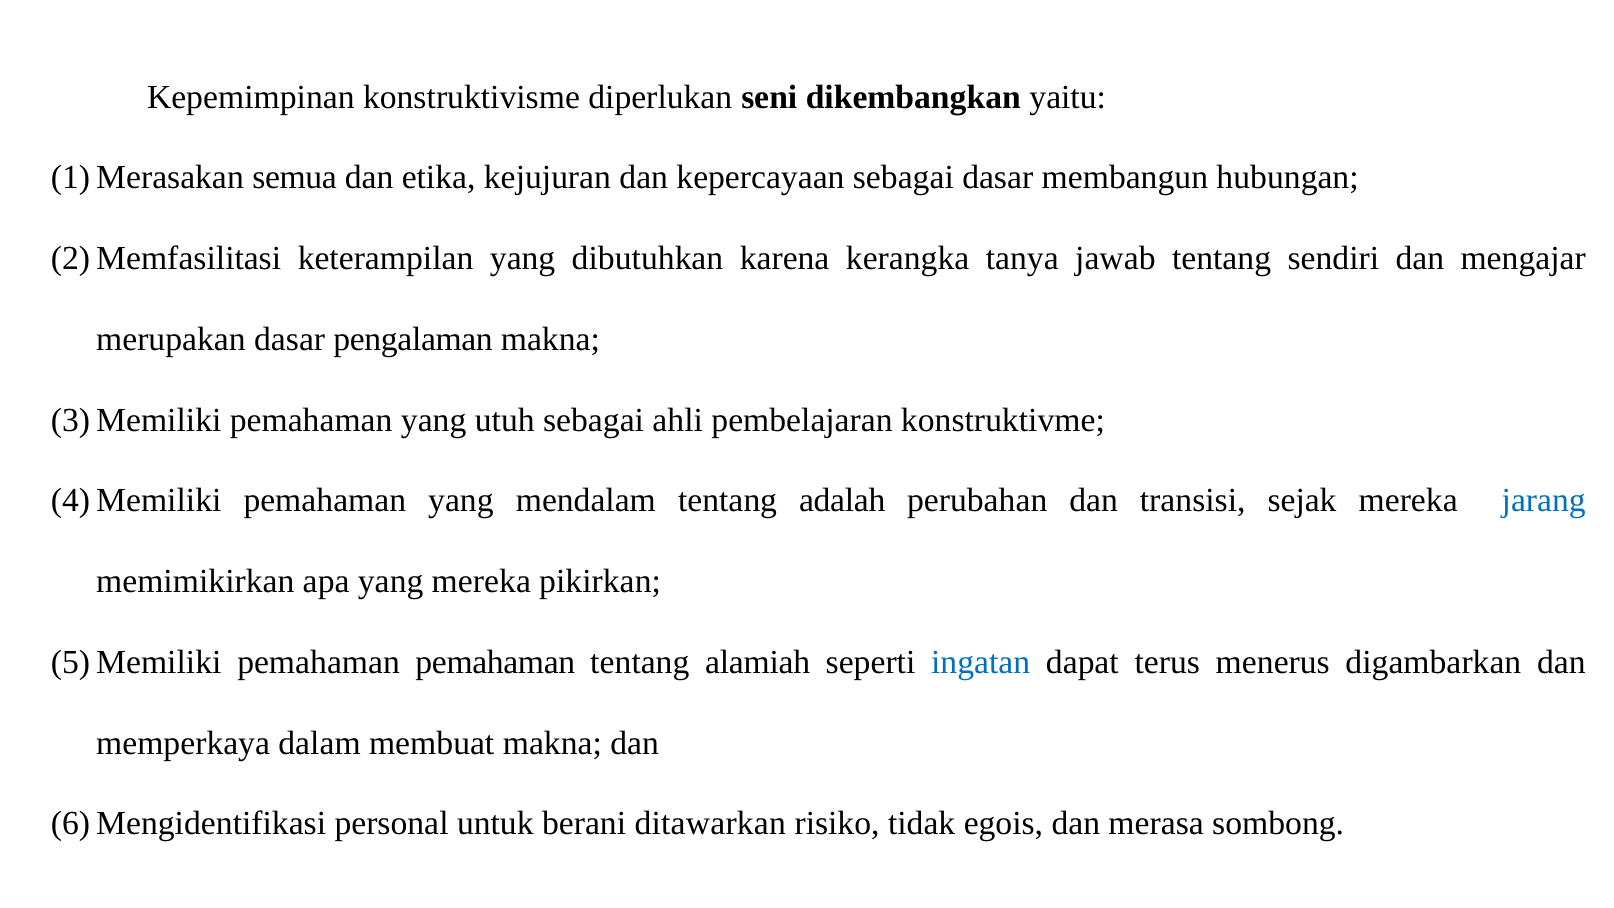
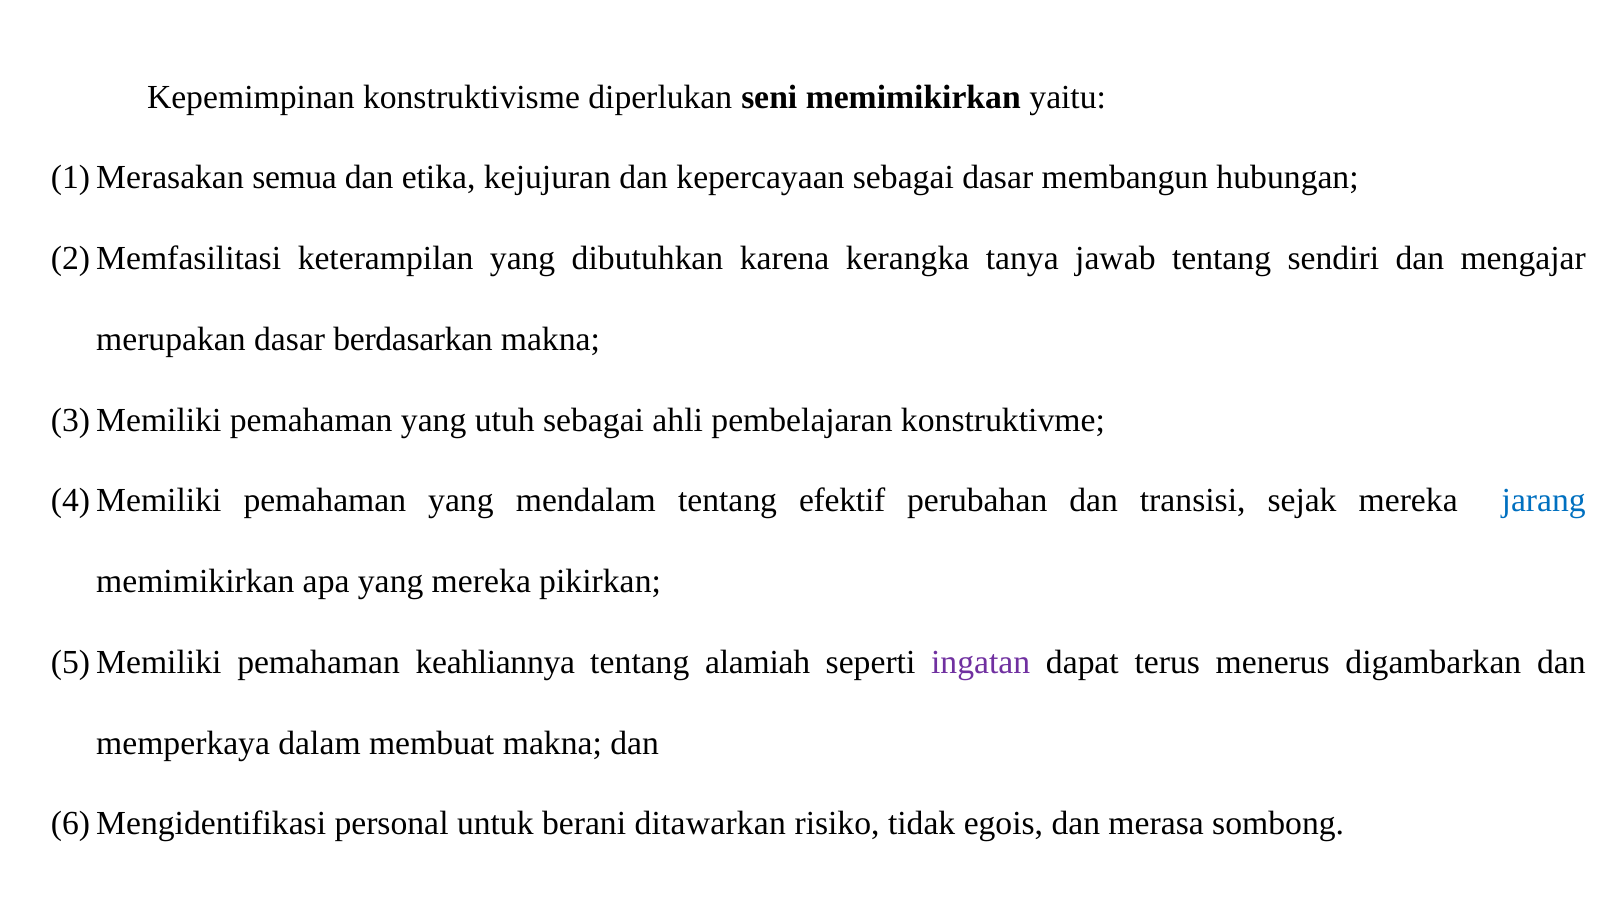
seni dikembangkan: dikembangkan -> memimikirkan
pengalaman: pengalaman -> berdasarkan
adalah: adalah -> efektif
pemahaman pemahaman: pemahaman -> keahliannya
ingatan colour: blue -> purple
